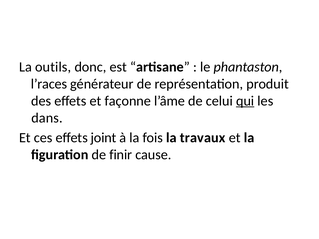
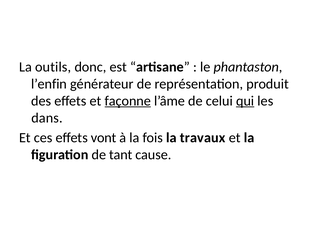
l’races: l’races -> l’enfin
façonne underline: none -> present
joint: joint -> vont
finir: finir -> tant
